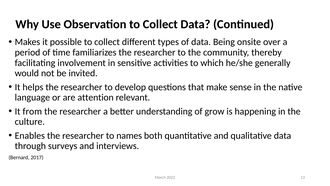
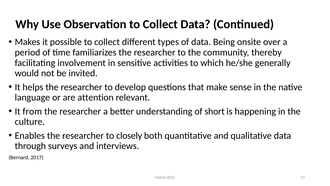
grow: grow -> short
names: names -> closely
